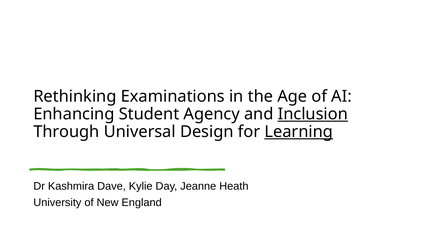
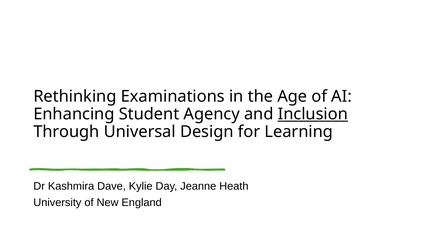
Learning underline: present -> none
